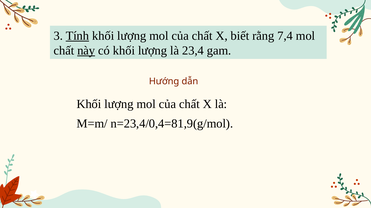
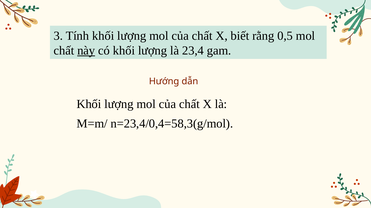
Tính underline: present -> none
7,4: 7,4 -> 0,5
n=23,4/0,4=81,9(g/mol: n=23,4/0,4=81,9(g/mol -> n=23,4/0,4=58,3(g/mol
